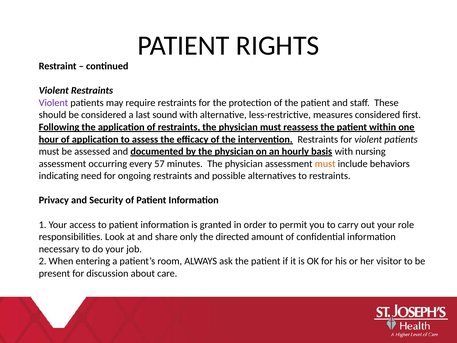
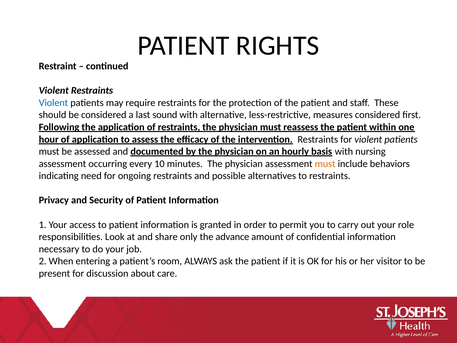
Violent at (53, 103) colour: purple -> blue
57: 57 -> 10
directed: directed -> advance
